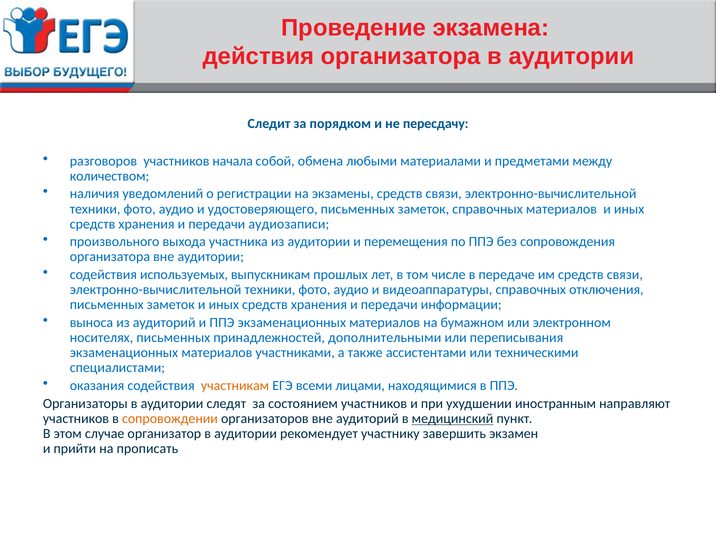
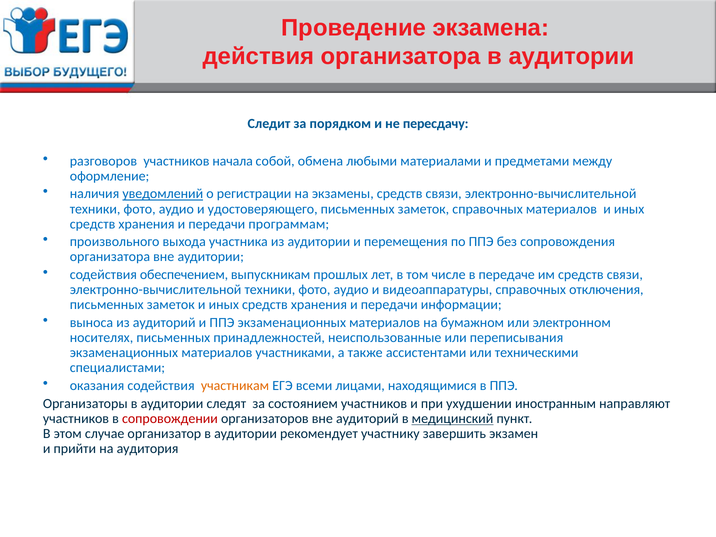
количеством: количеством -> оформление
уведомлений underline: none -> present
аудиозаписи: аудиозаписи -> программам
используемых: используемых -> обеспечением
дополнительными: дополнительными -> неиспользованные
сопровождении colour: orange -> red
прописать: прописать -> аудитория
